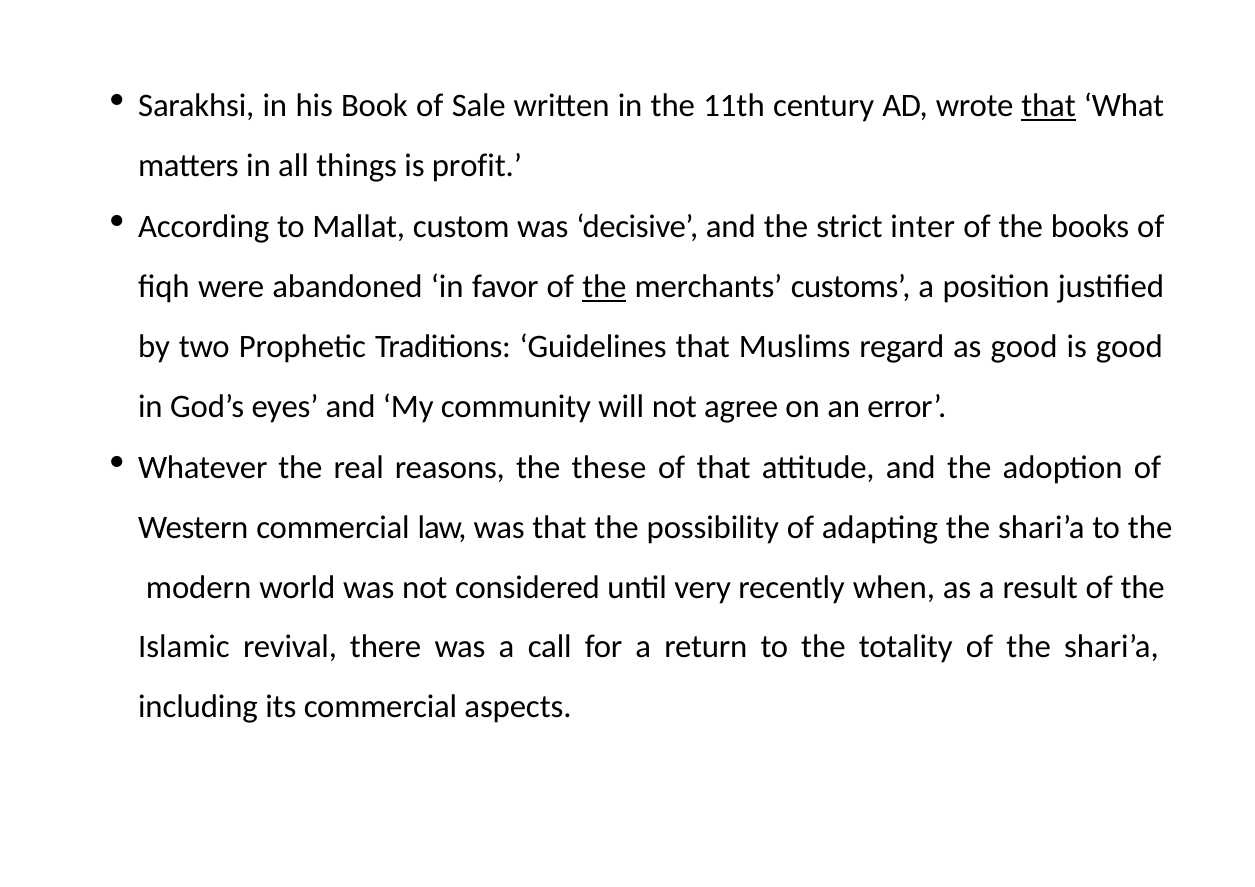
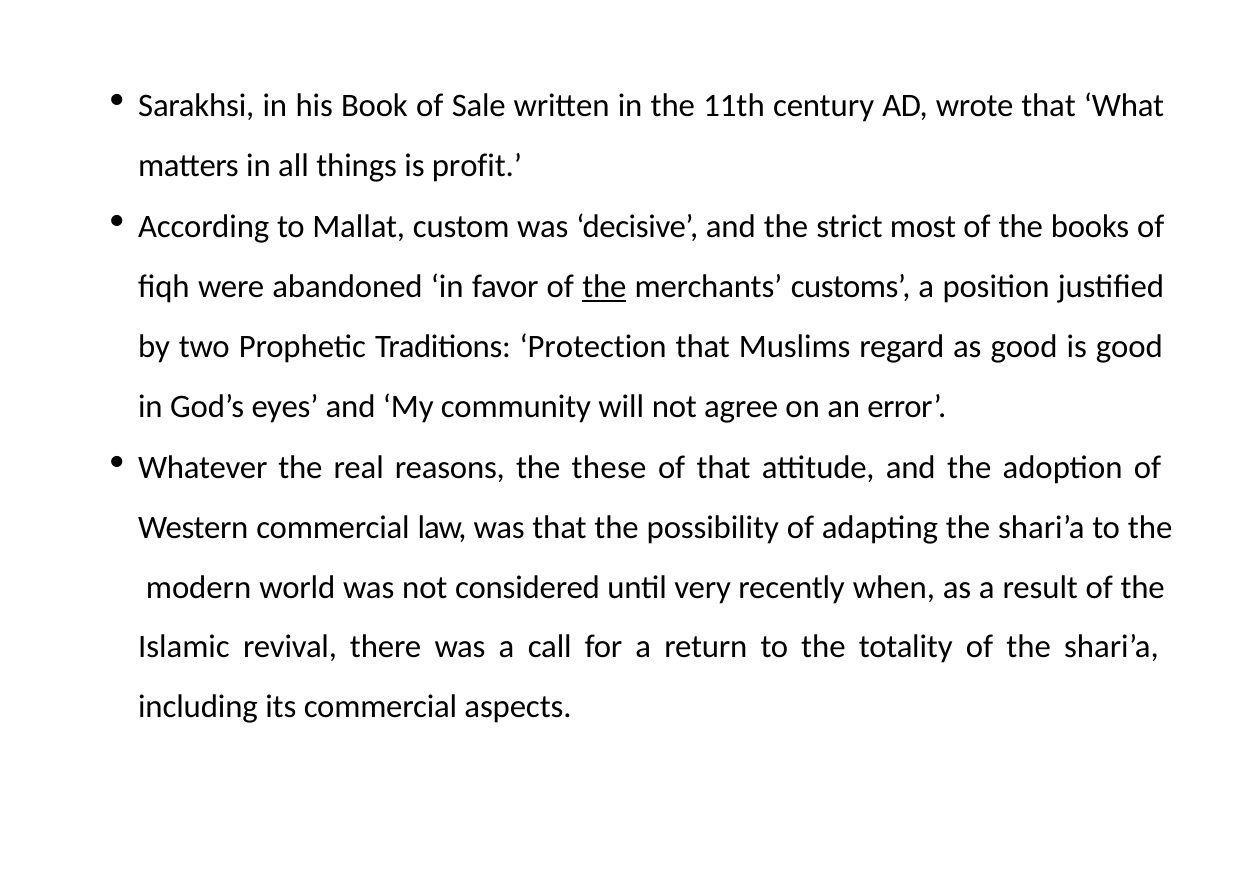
that at (1049, 106) underline: present -> none
inter: inter -> most
Guidelines: Guidelines -> Protection
